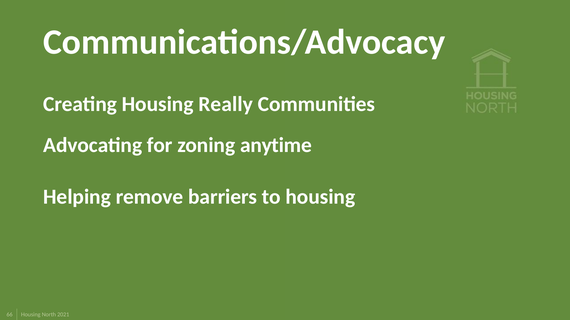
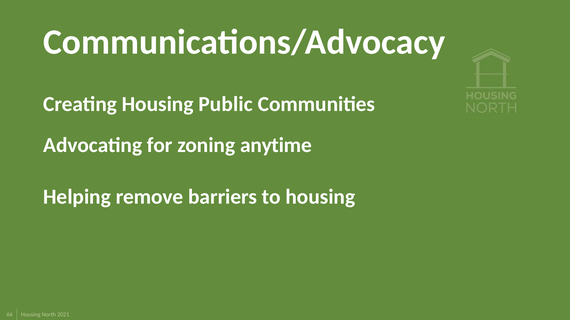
Really: Really -> Public
